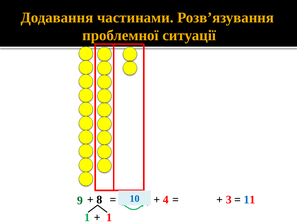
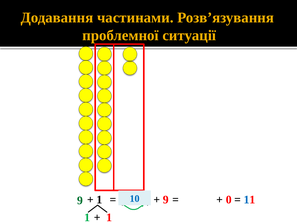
8 at (99, 199): 8 -> 1
4 at (166, 199): 4 -> 9
3: 3 -> 0
